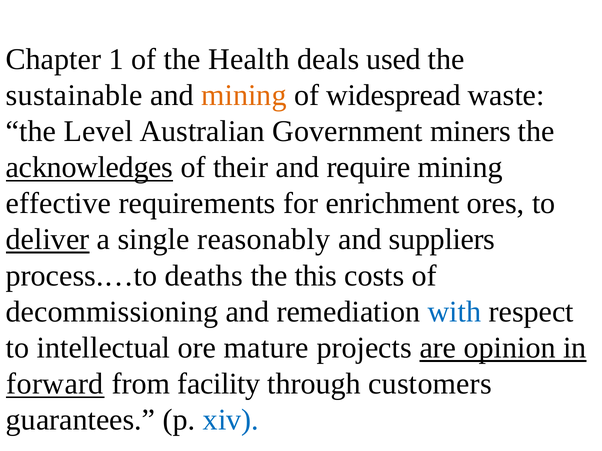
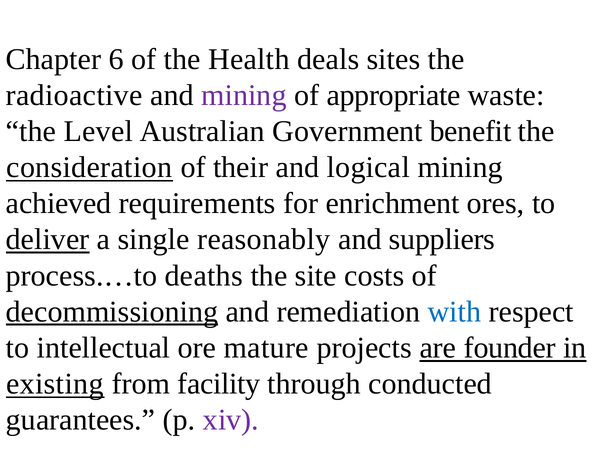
1: 1 -> 6
used: used -> sites
sustainable: sustainable -> radioactive
mining at (244, 95) colour: orange -> purple
widespread: widespread -> appropriate
miners: miners -> benefit
acknowledges: acknowledges -> consideration
require: require -> logical
effective: effective -> achieved
this: this -> site
decommissioning underline: none -> present
opinion: opinion -> founder
forward: forward -> existing
customers: customers -> conducted
xiv colour: blue -> purple
